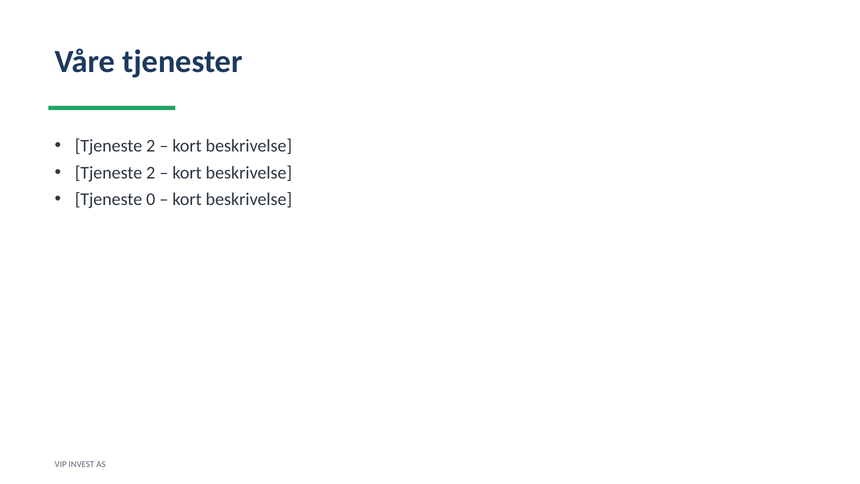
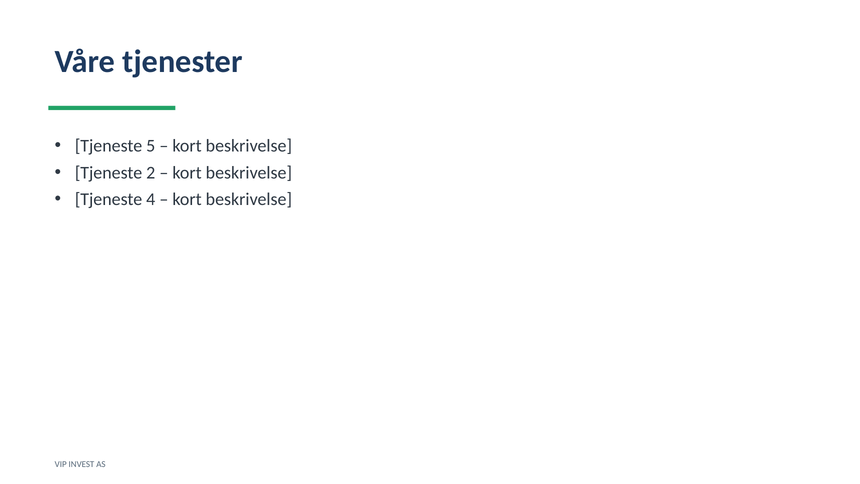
2 at (151, 146): 2 -> 5
0: 0 -> 4
